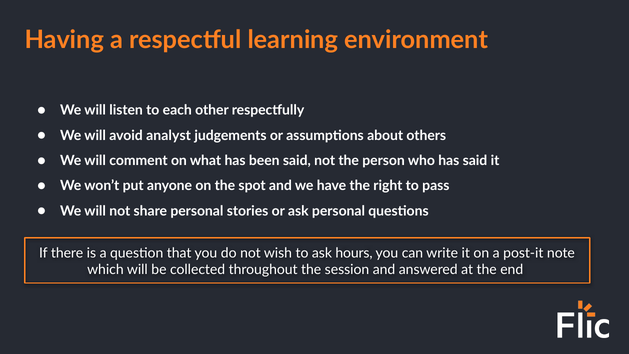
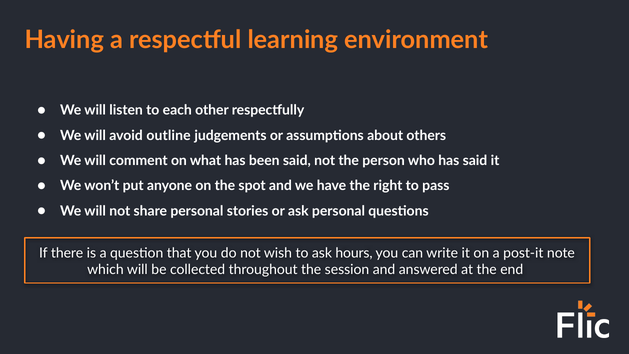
analyst: analyst -> outline
